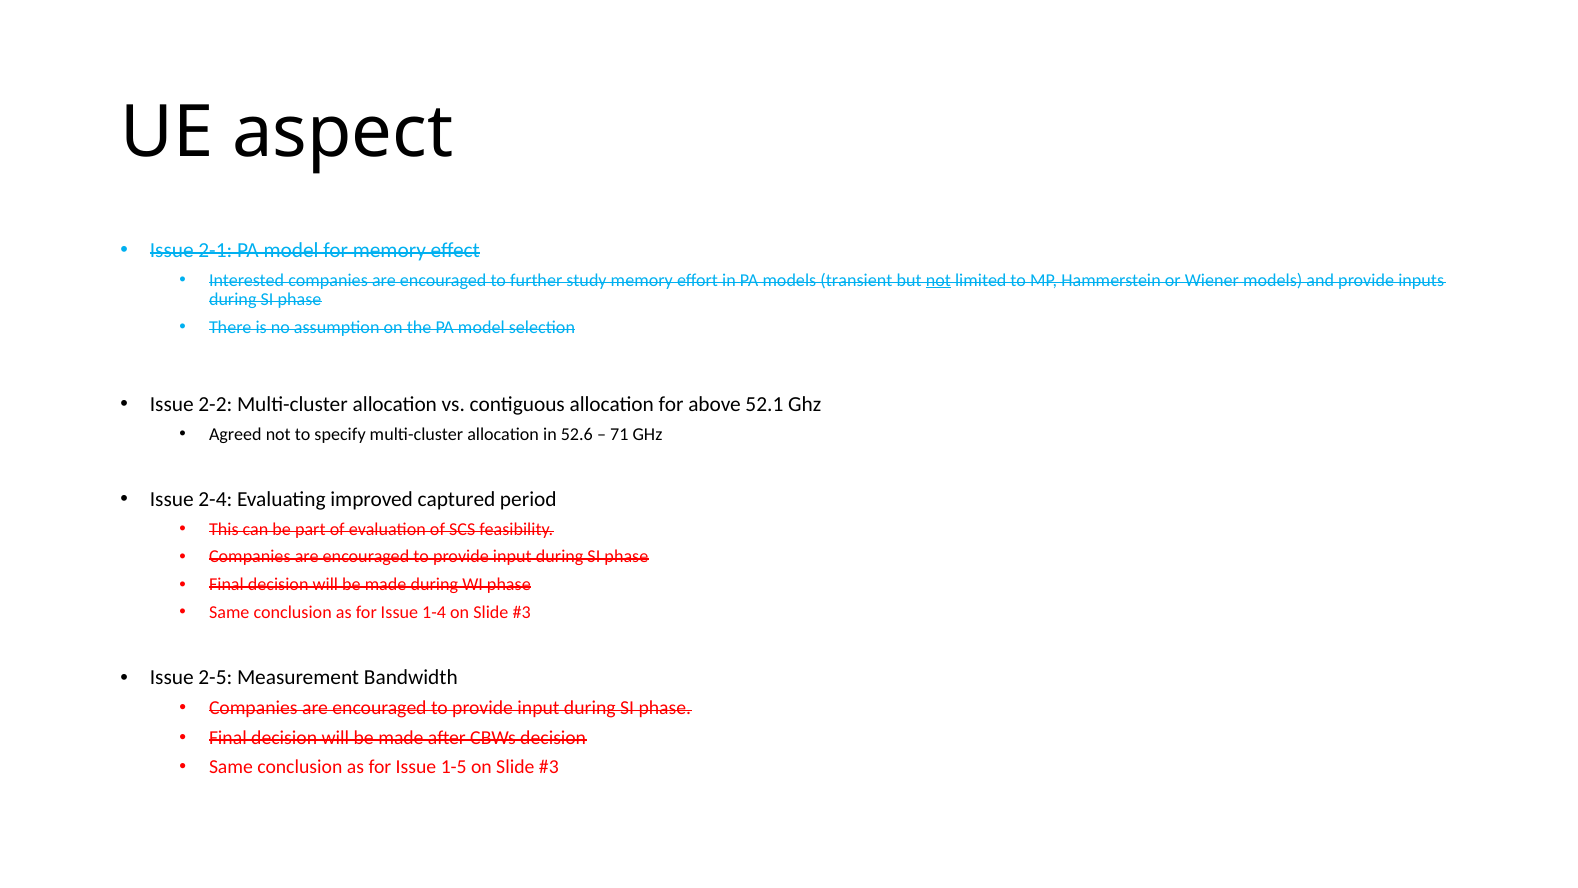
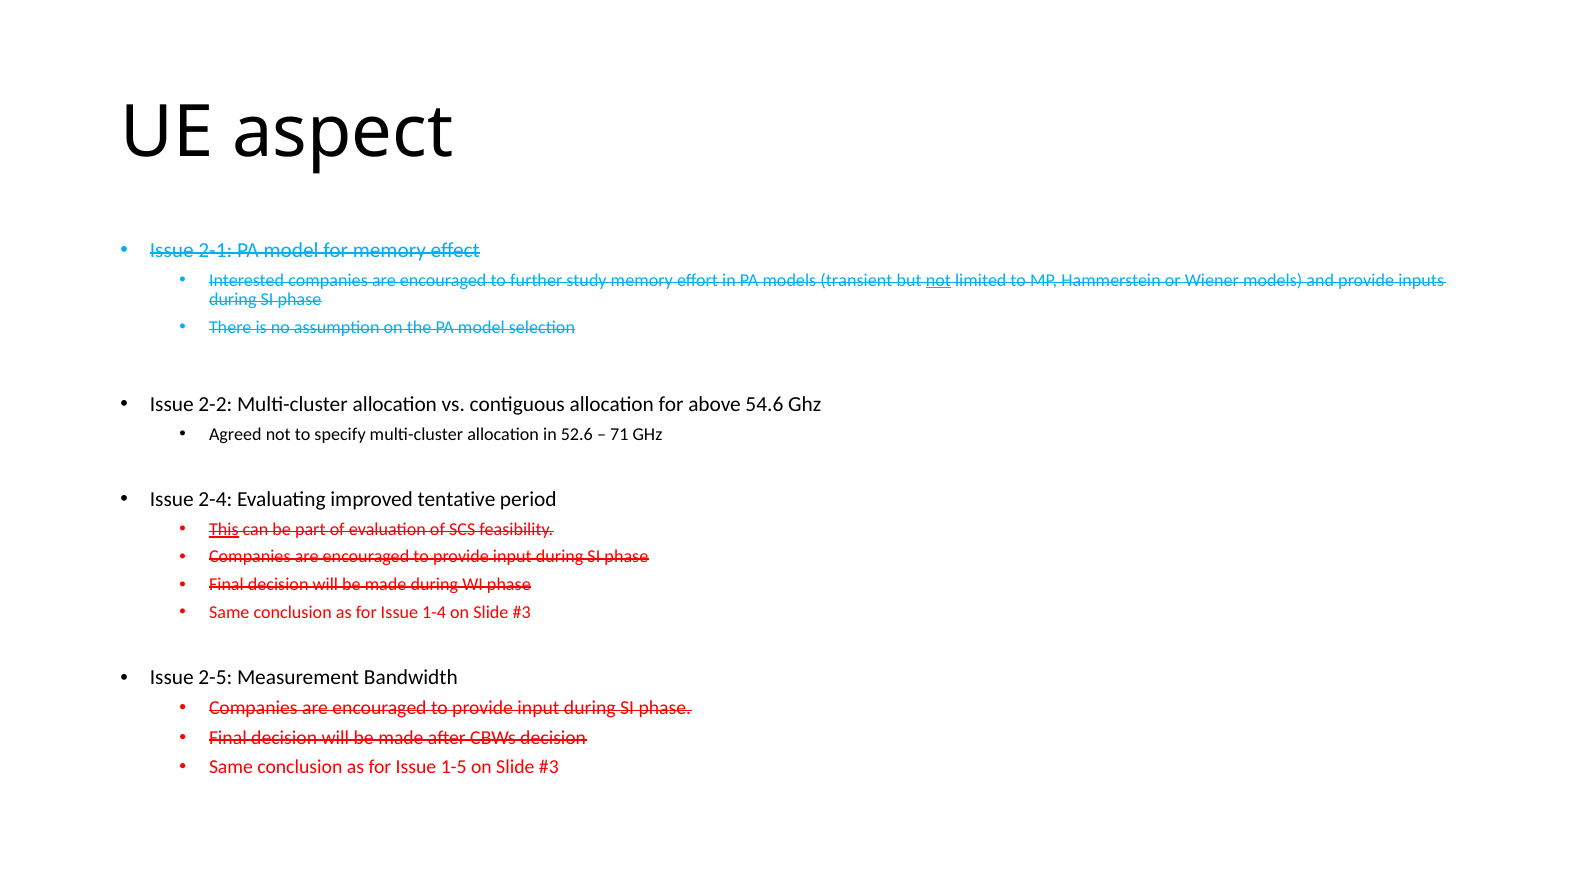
52.1: 52.1 -> 54.6
captured: captured -> tentative
This underline: none -> present
